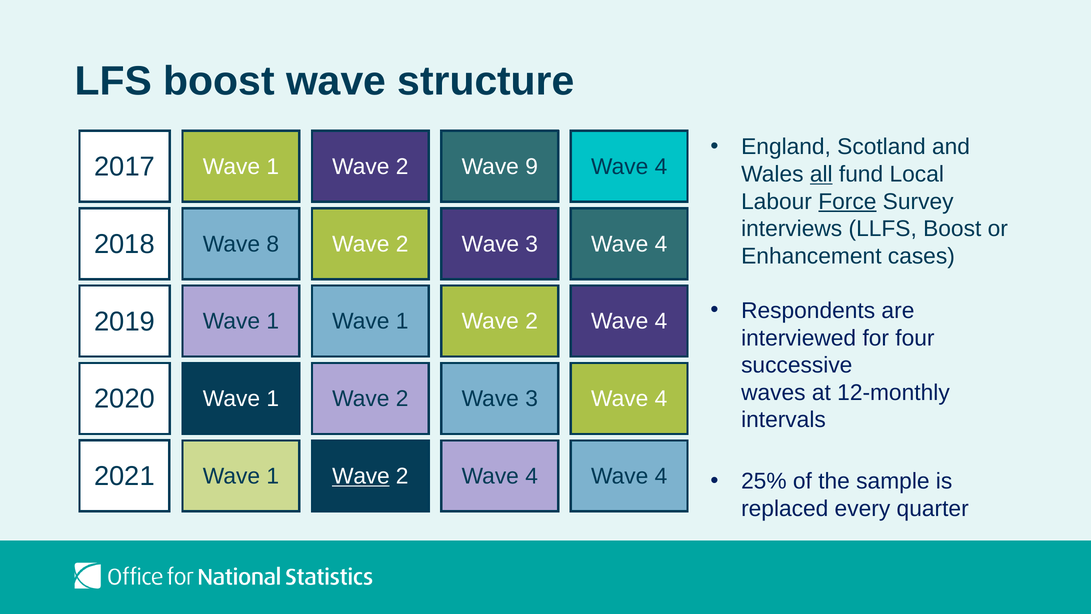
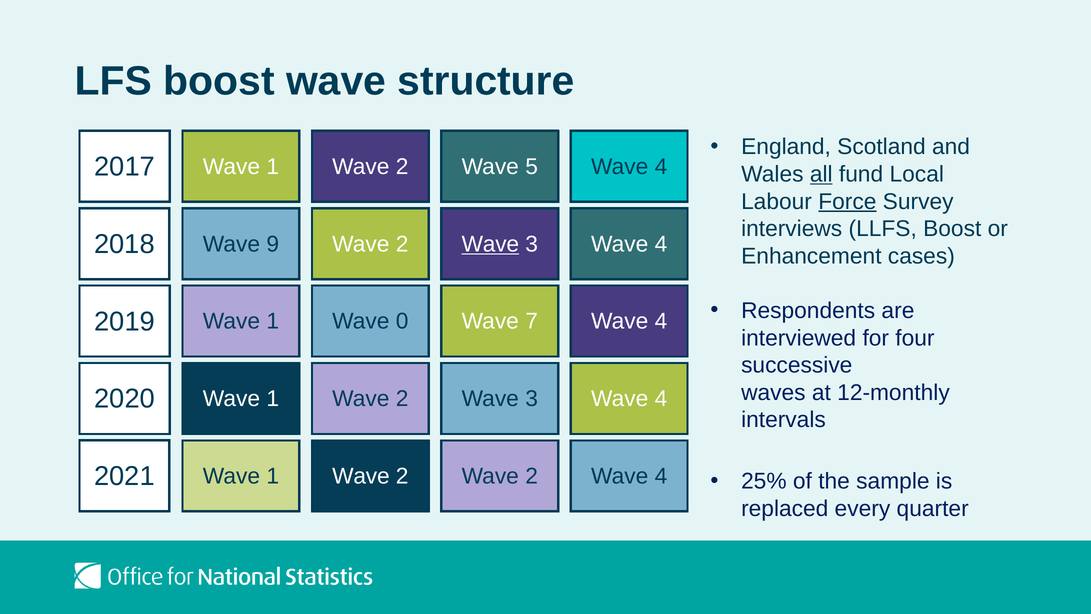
9: 9 -> 5
8: 8 -> 9
Wave at (490, 244) underline: none -> present
1 at (402, 321): 1 -> 0
2 at (532, 321): 2 -> 7
Wave at (361, 476) underline: present -> none
4 at (532, 476): 4 -> 2
